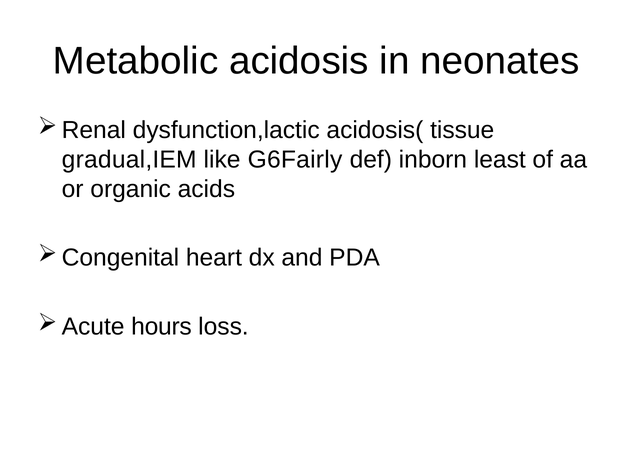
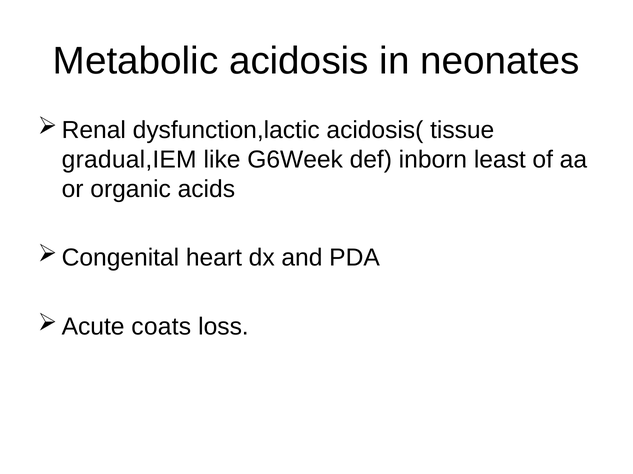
G6Fairly: G6Fairly -> G6Week
hours: hours -> coats
